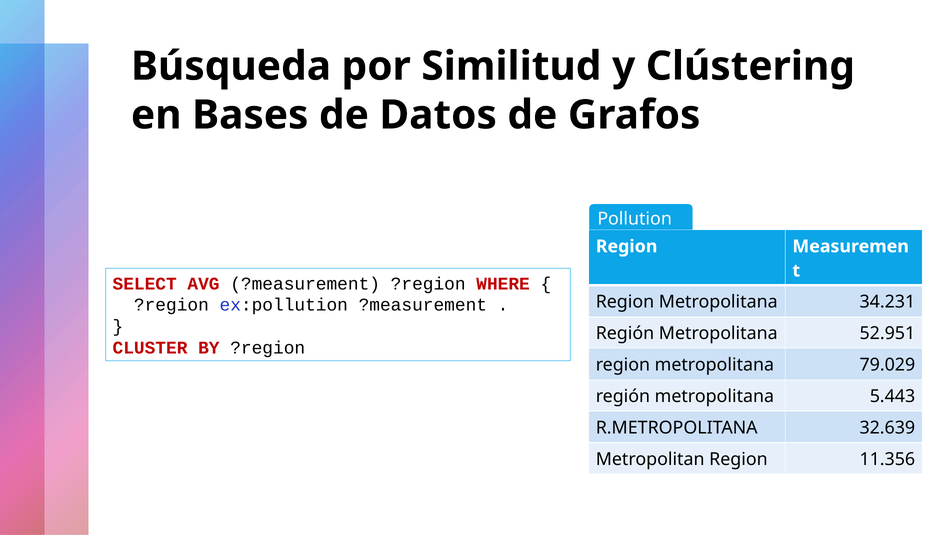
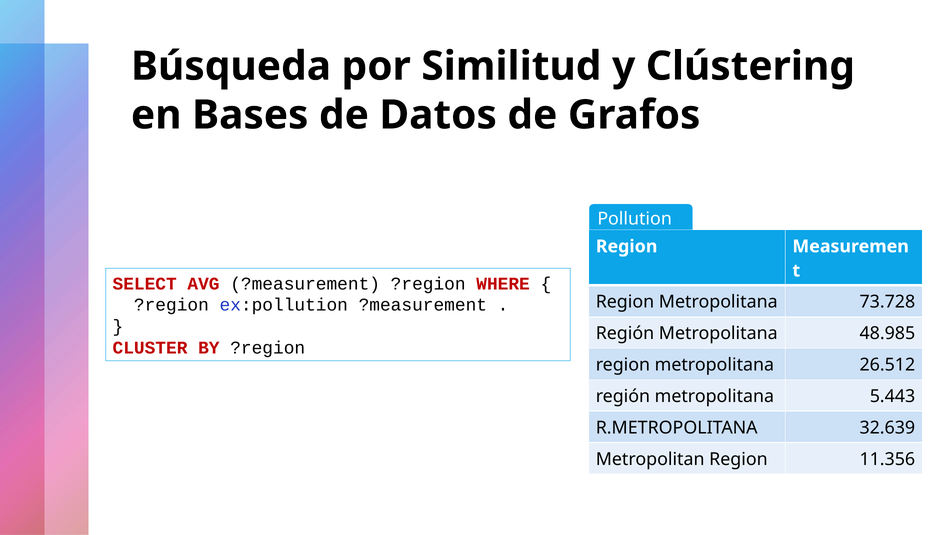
34.231: 34.231 -> 73.728
52.951: 52.951 -> 48.985
79.029: 79.029 -> 26.512
